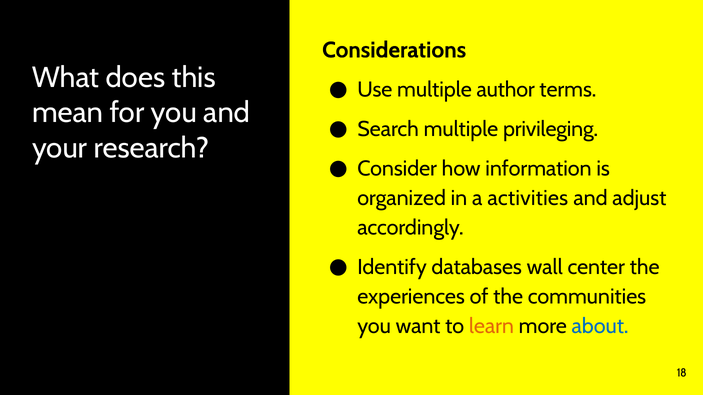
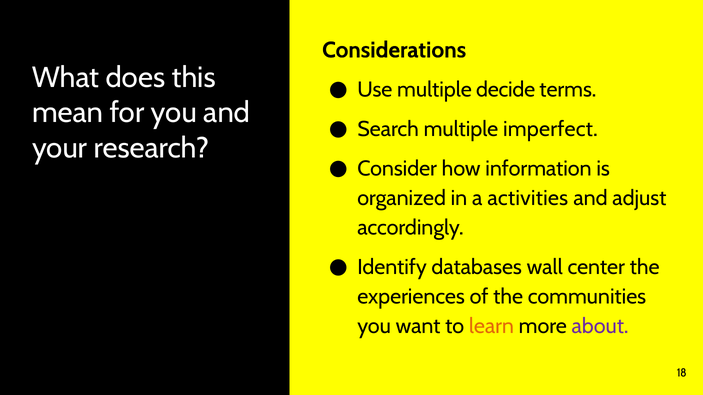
author: author -> decide
privileging: privileging -> imperfect
about colour: blue -> purple
